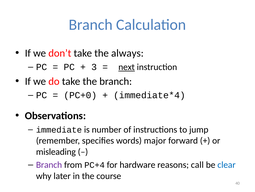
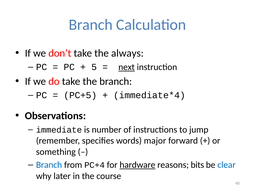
3: 3 -> 5
PC+0: PC+0 -> PC+5
misleading: misleading -> something
Branch at (49, 164) colour: purple -> blue
hardware underline: none -> present
call: call -> bits
